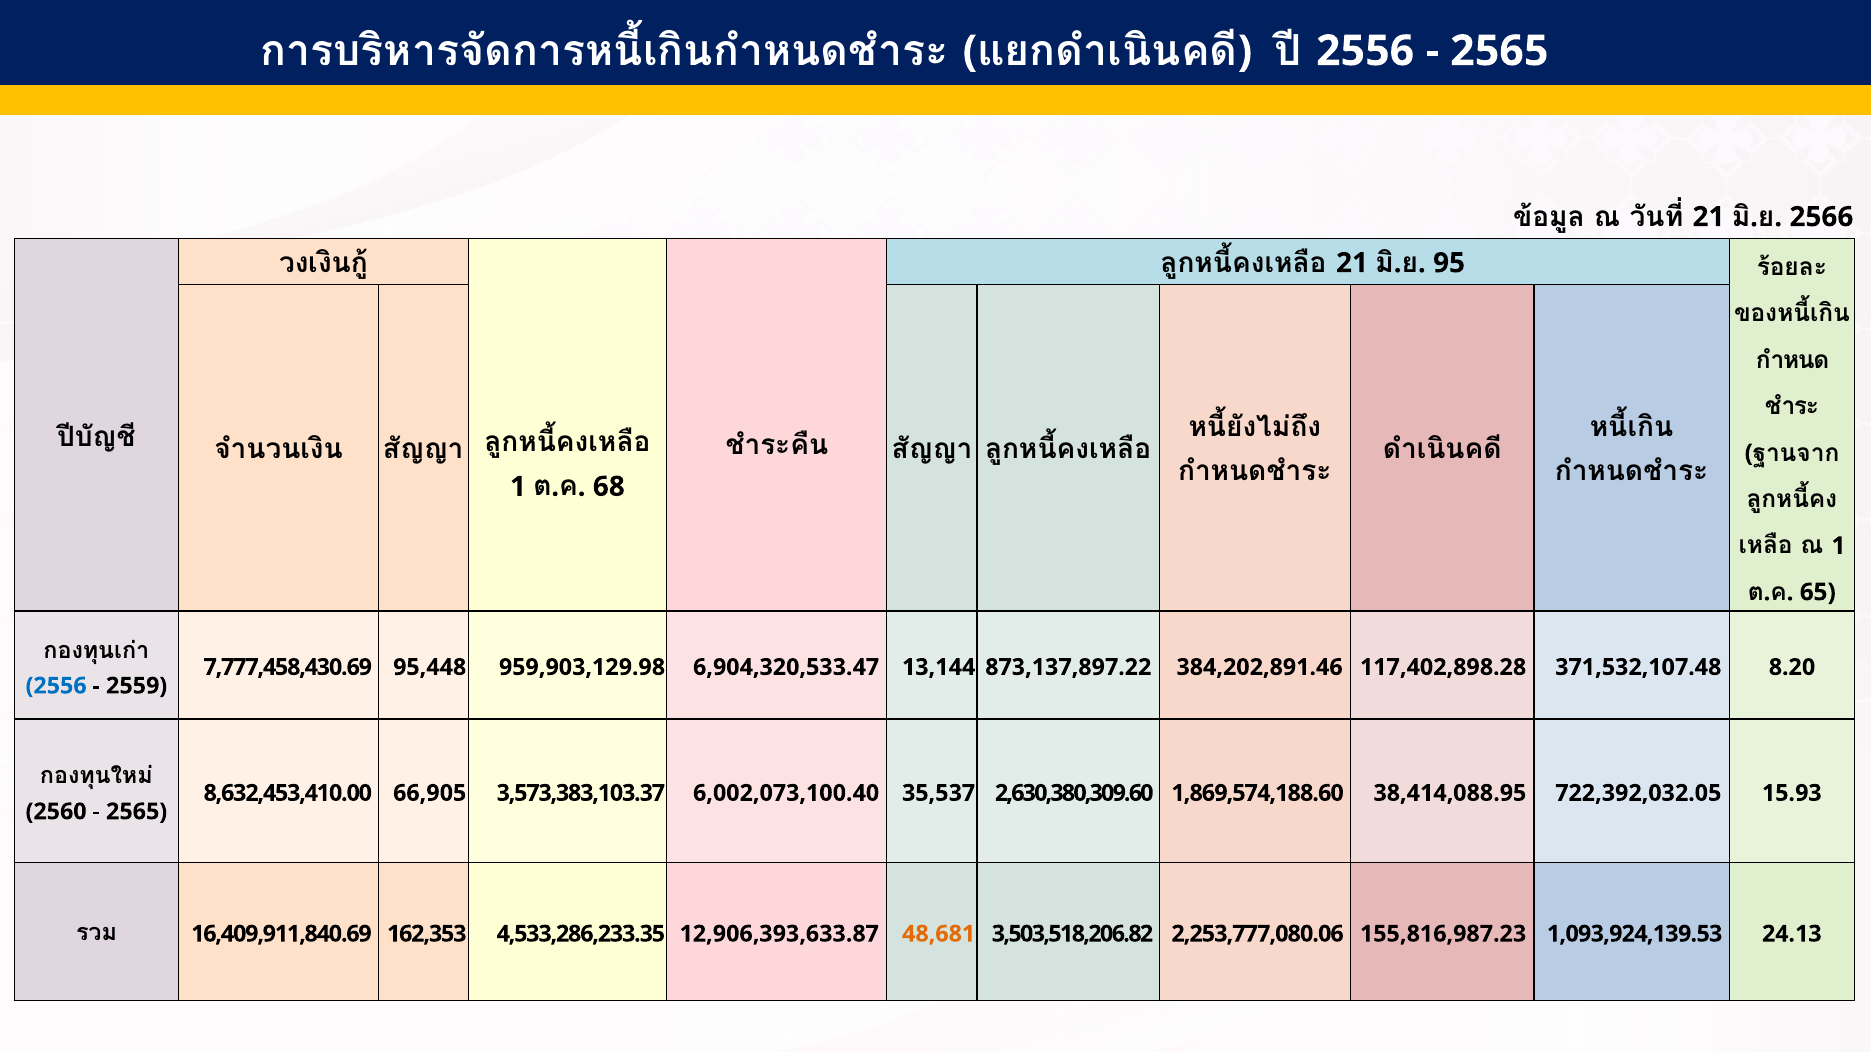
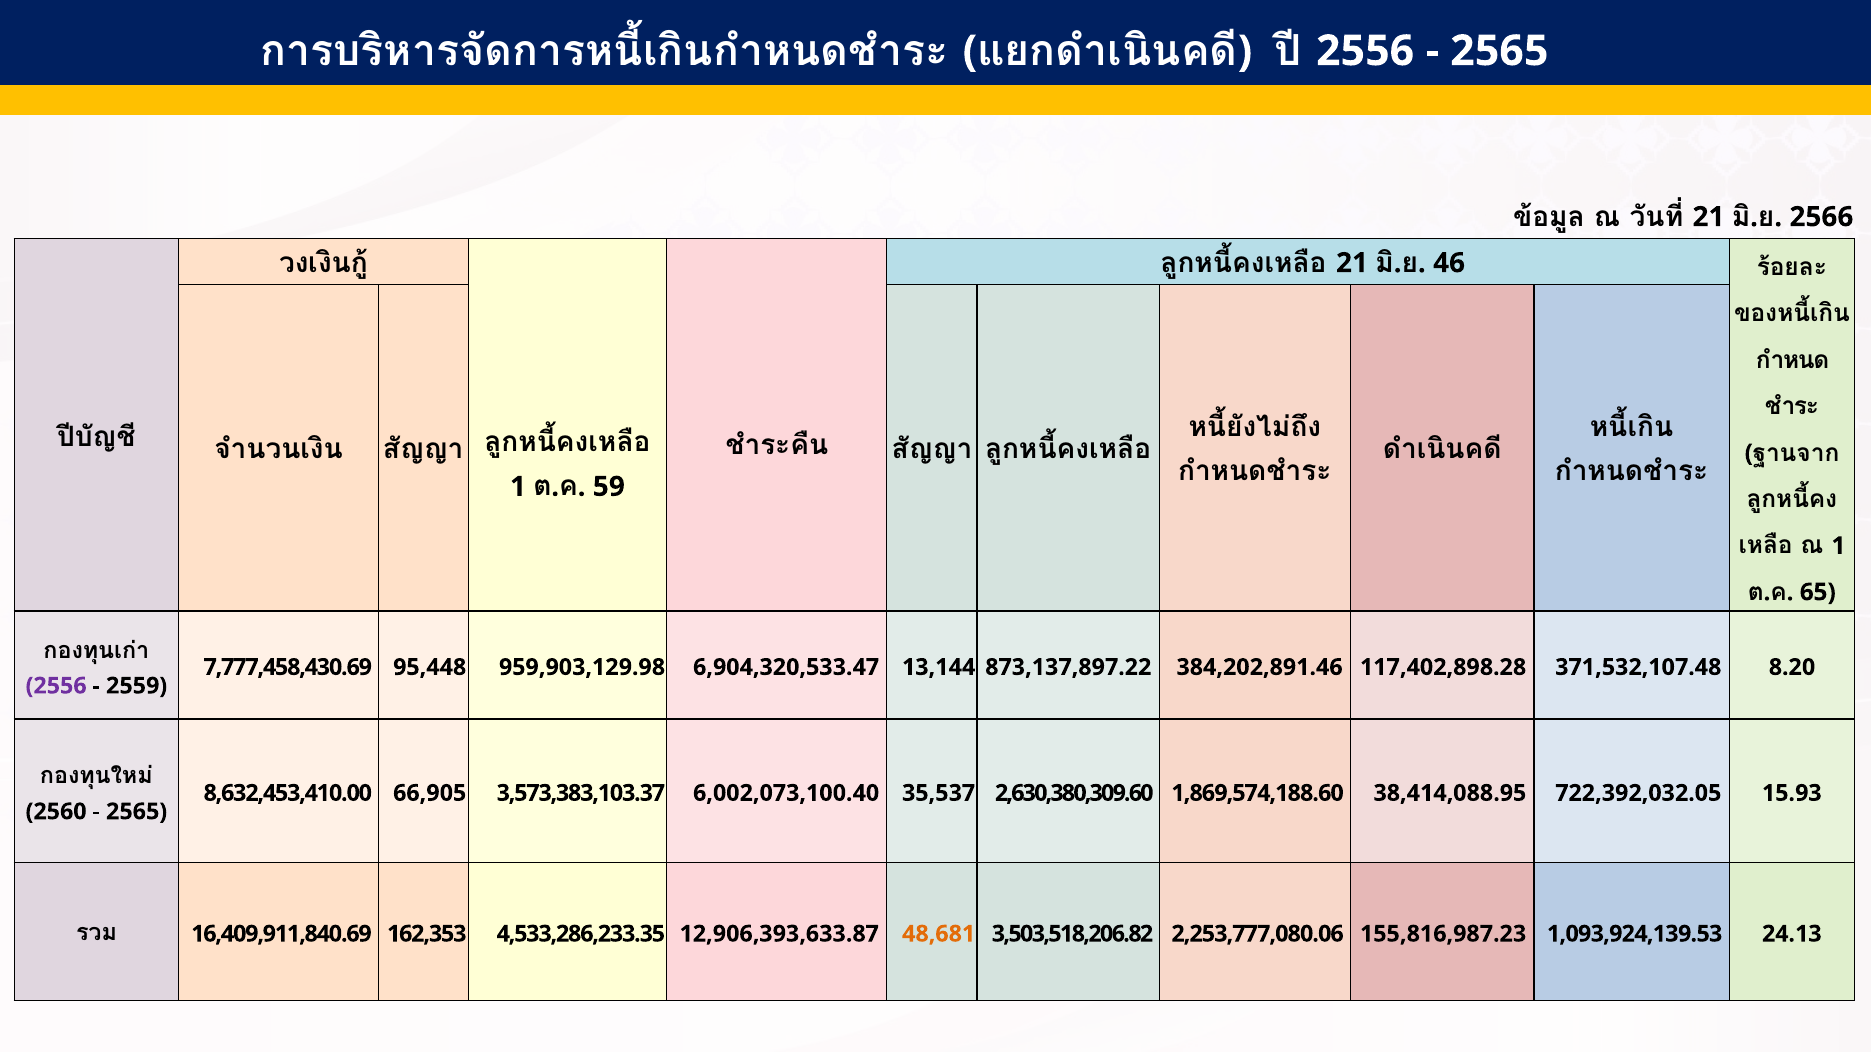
95: 95 -> 46
68: 68 -> 59
2556 at (56, 686) colour: blue -> purple
